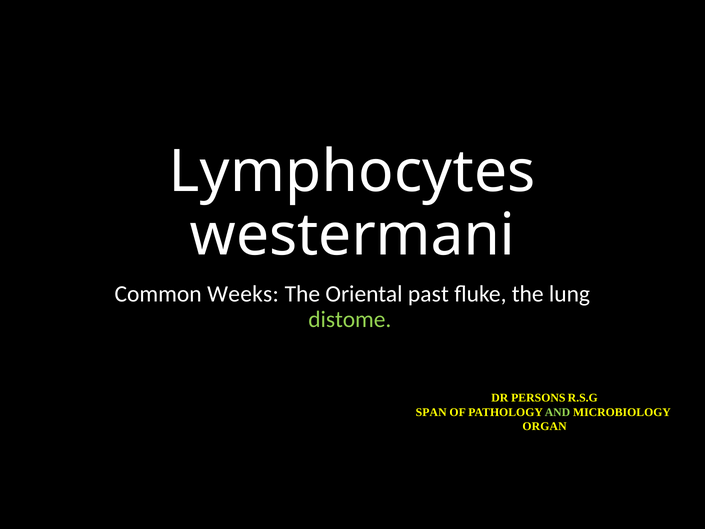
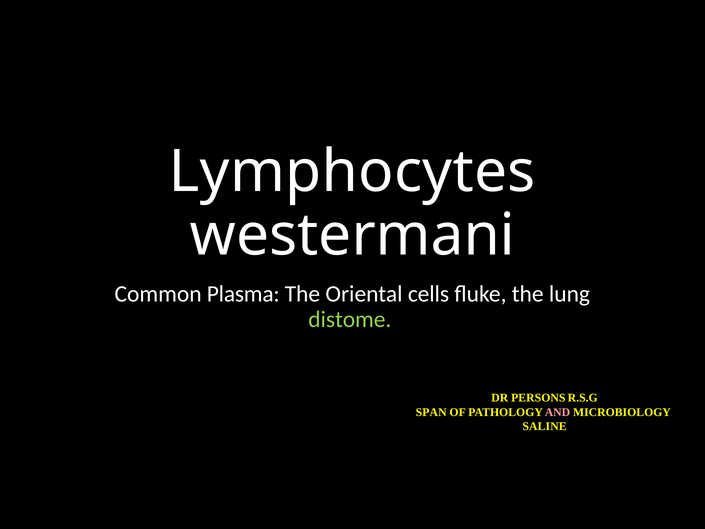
Weeks: Weeks -> Plasma
past: past -> cells
AND colour: light green -> pink
ORGAN: ORGAN -> SALINE
